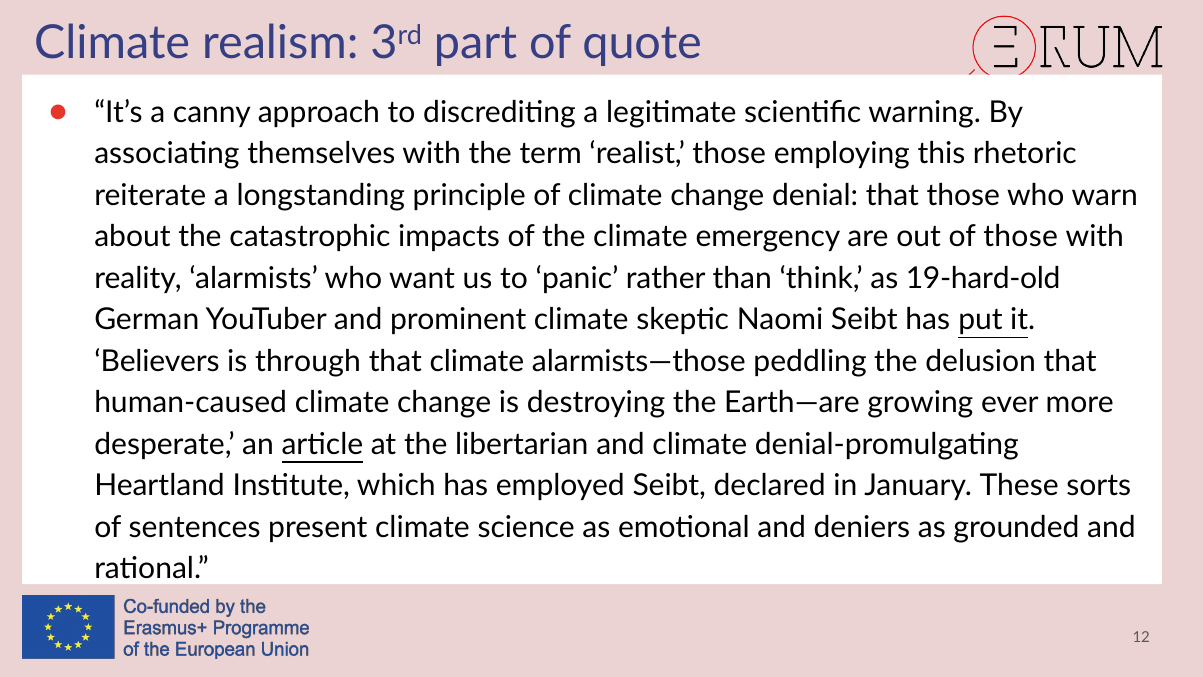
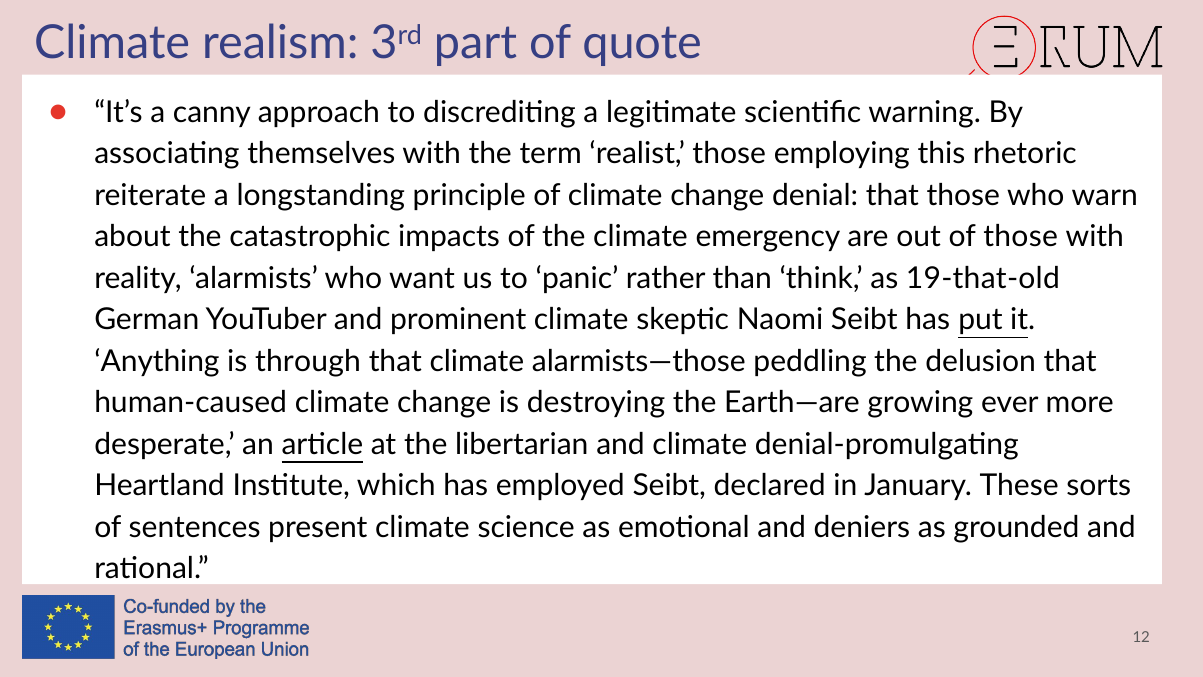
19-hard-old: 19-hard-old -> 19-that-old
Believers: Believers -> Anything
